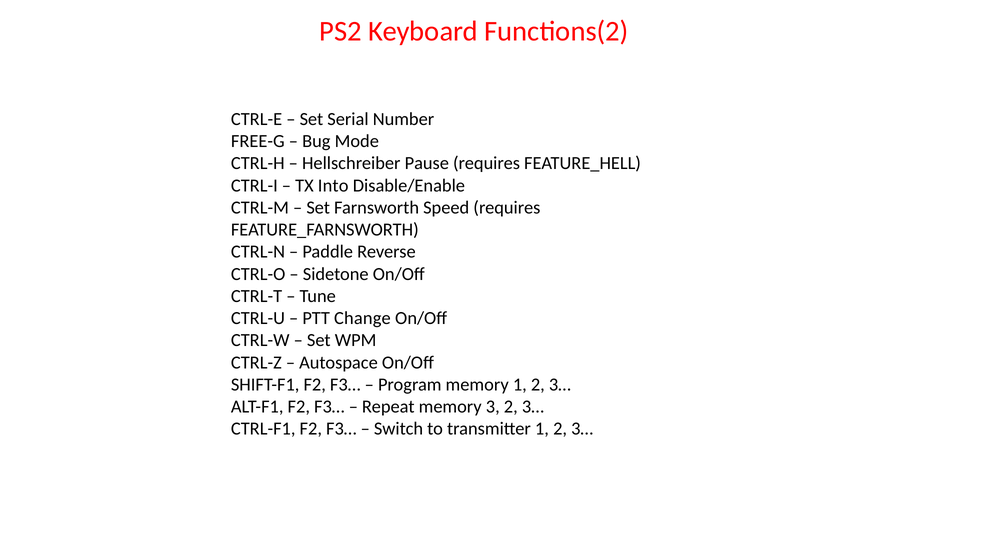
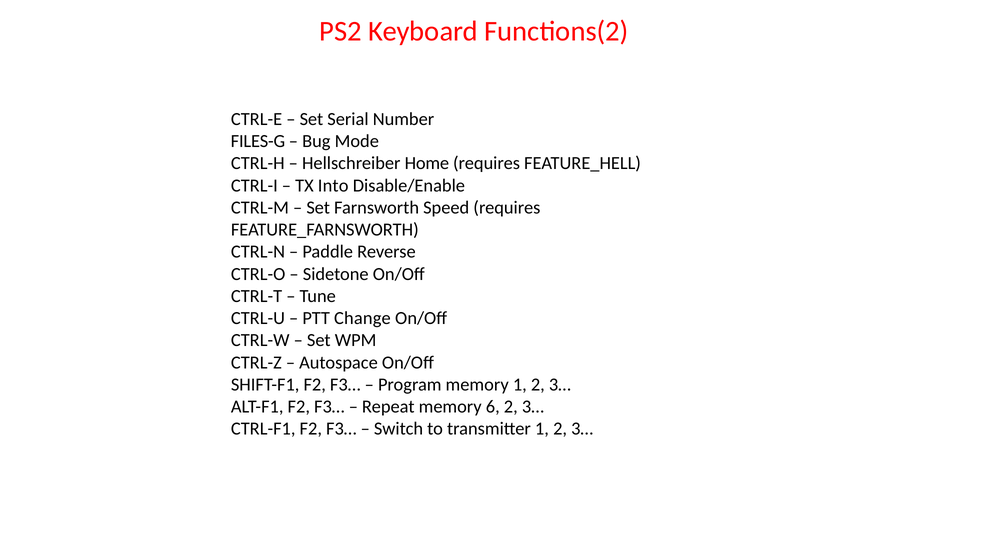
FREE-G: FREE-G -> FILES-G
Pause: Pause -> Home
3: 3 -> 6
